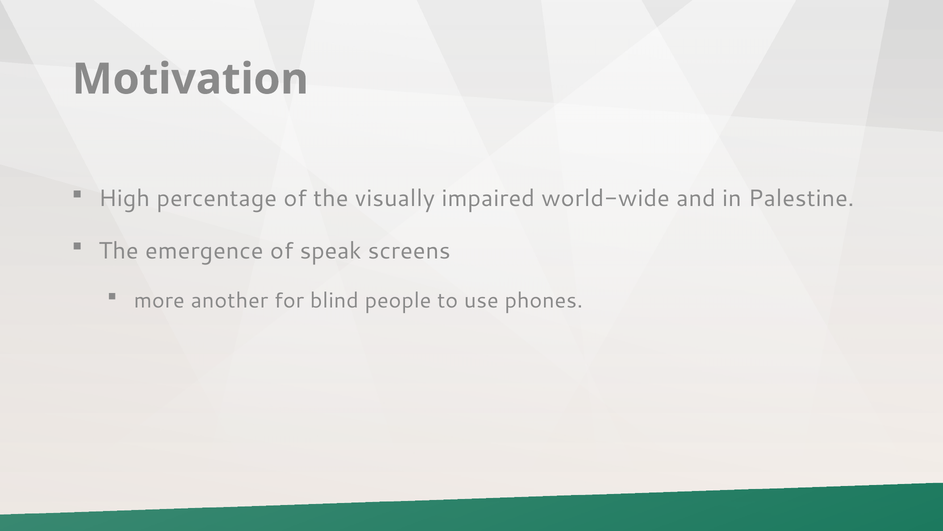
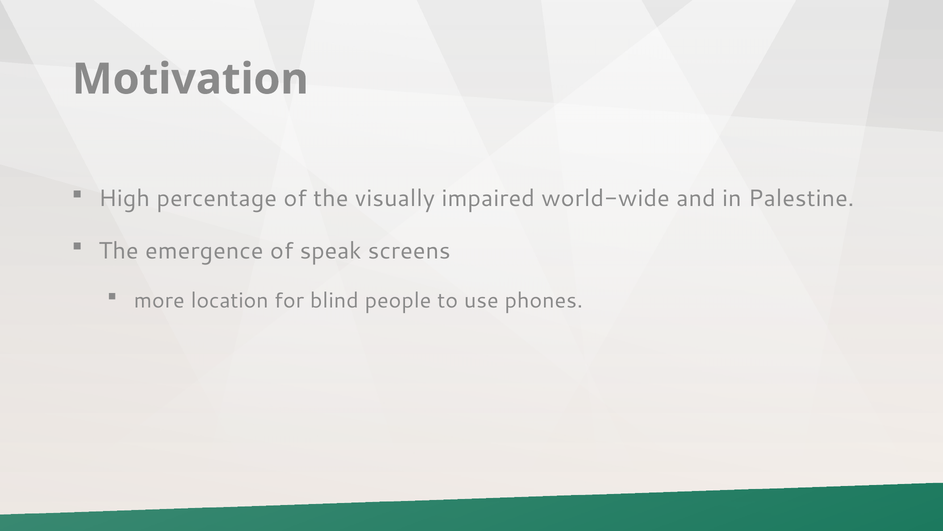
another: another -> location
